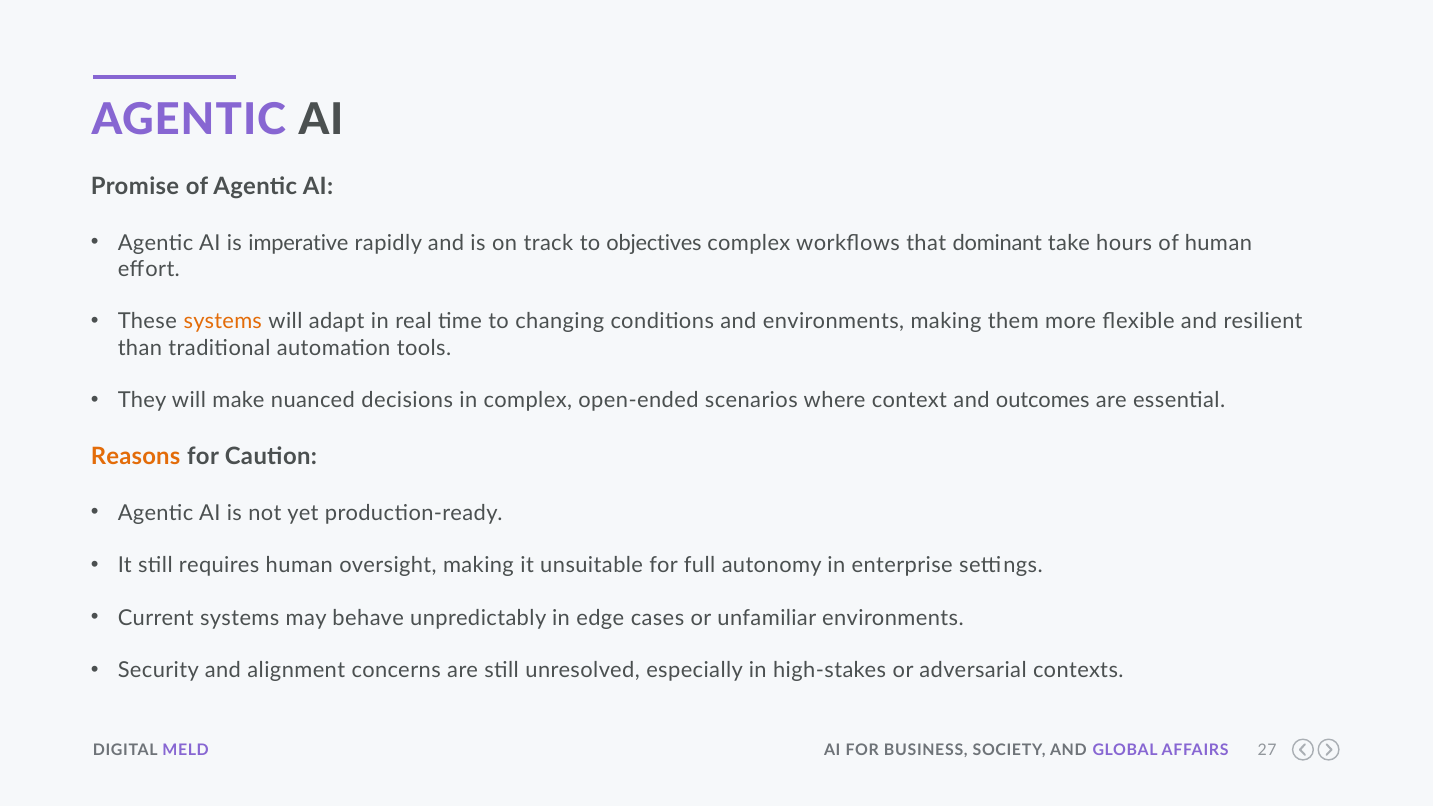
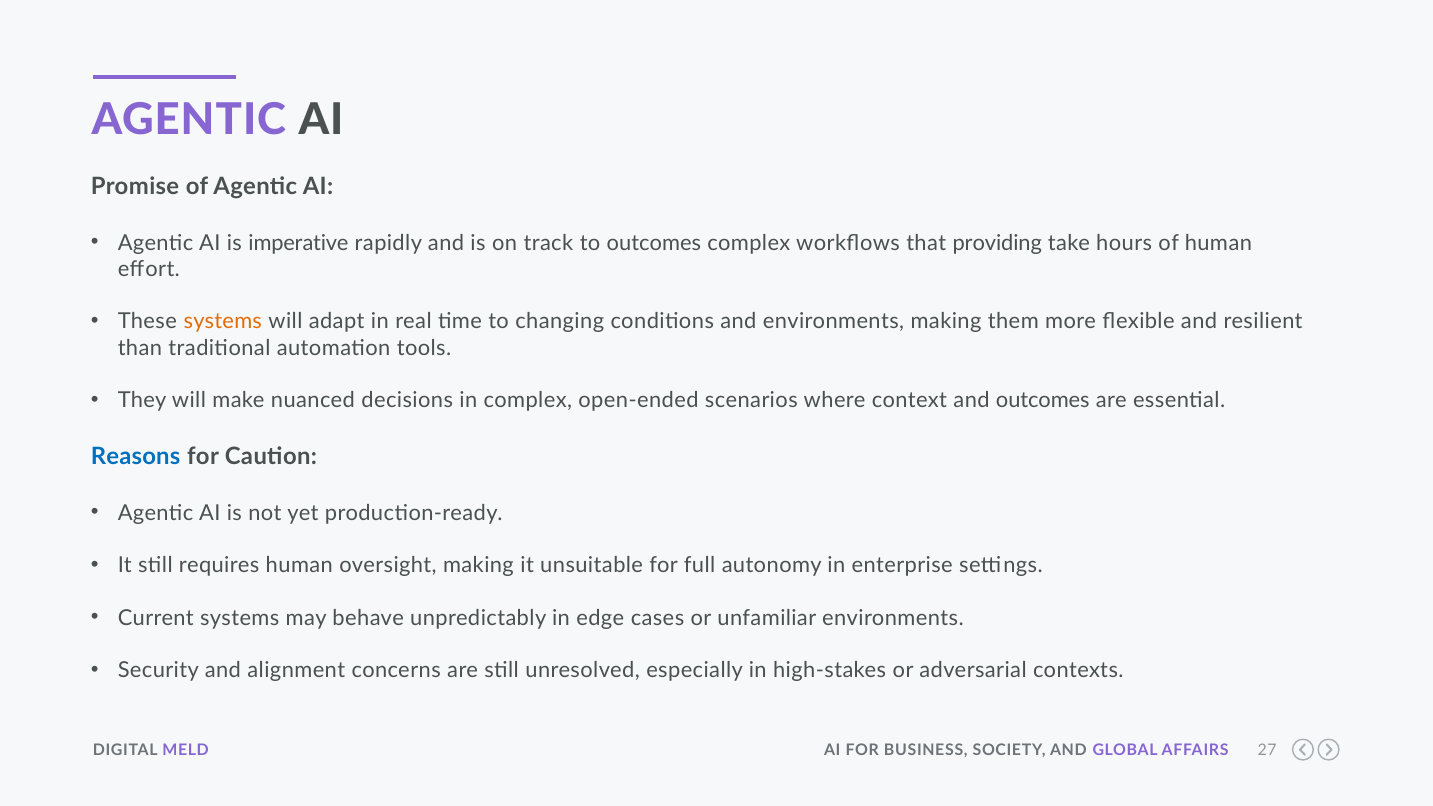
to objectives: objectives -> outcomes
dominant: dominant -> providing
Reasons colour: orange -> blue
